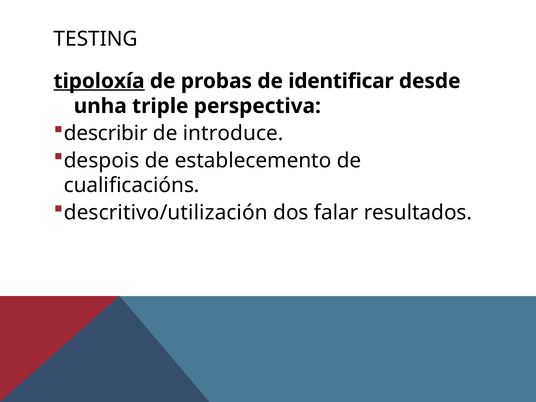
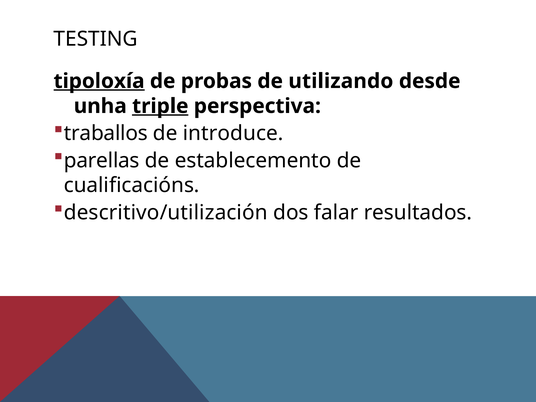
identificar: identificar -> utilizando
triple underline: none -> present
describir: describir -> traballos
despois: despois -> parellas
